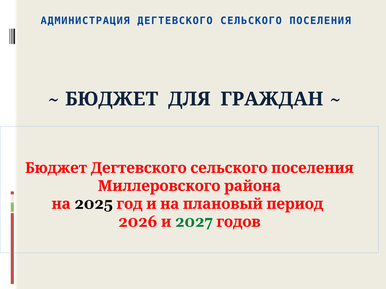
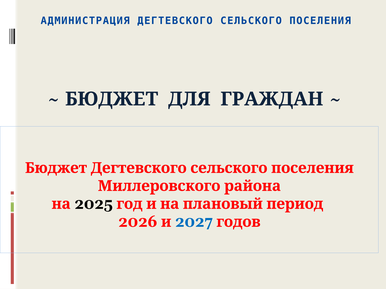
2027 colour: green -> blue
